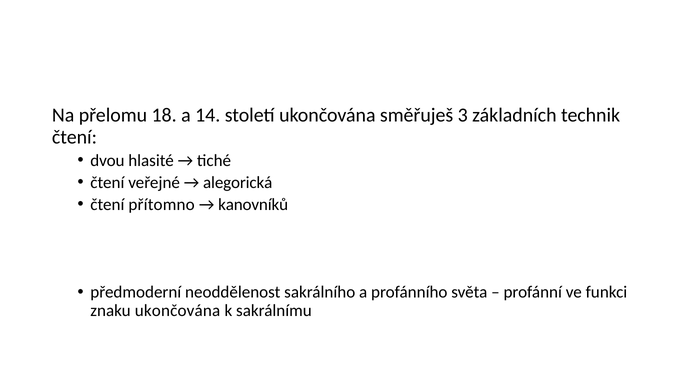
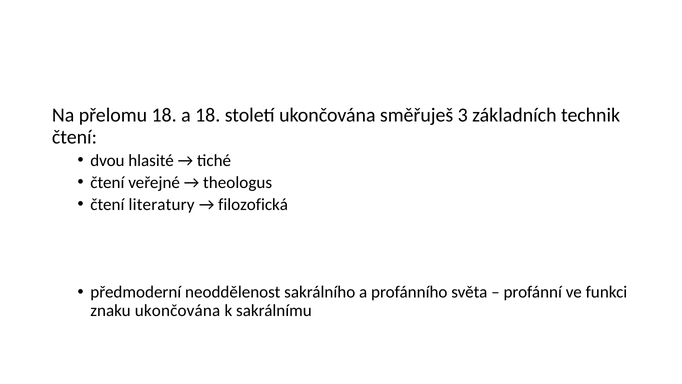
a 14: 14 -> 18
alegorická: alegorická -> theologus
přítomno: přítomno -> literatury
kanovníků: kanovníků -> filozofická
